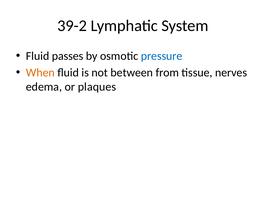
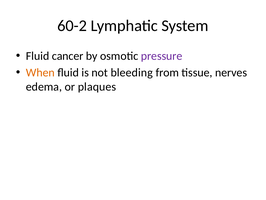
39-2: 39-2 -> 60-2
passes: passes -> cancer
pressure colour: blue -> purple
between: between -> bleeding
